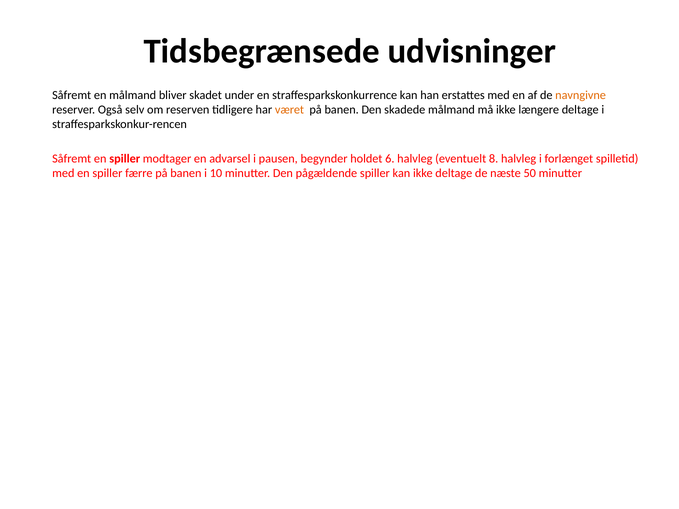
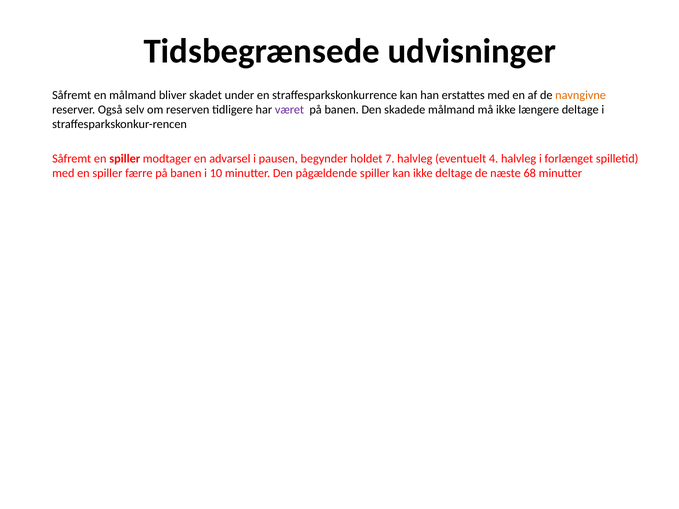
været colour: orange -> purple
6: 6 -> 7
8: 8 -> 4
50: 50 -> 68
